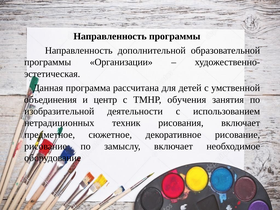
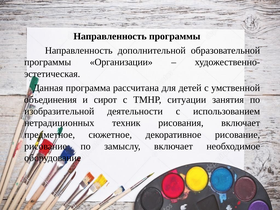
центр: центр -> сирот
обучения: обучения -> ситуации
